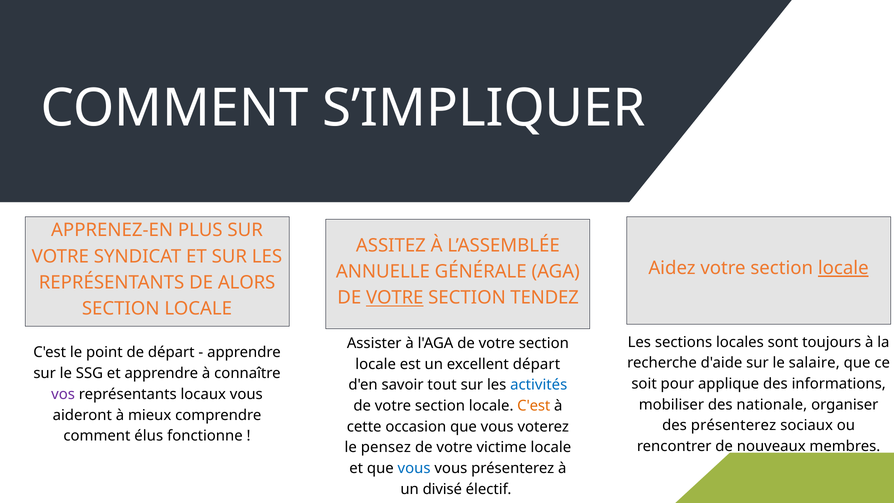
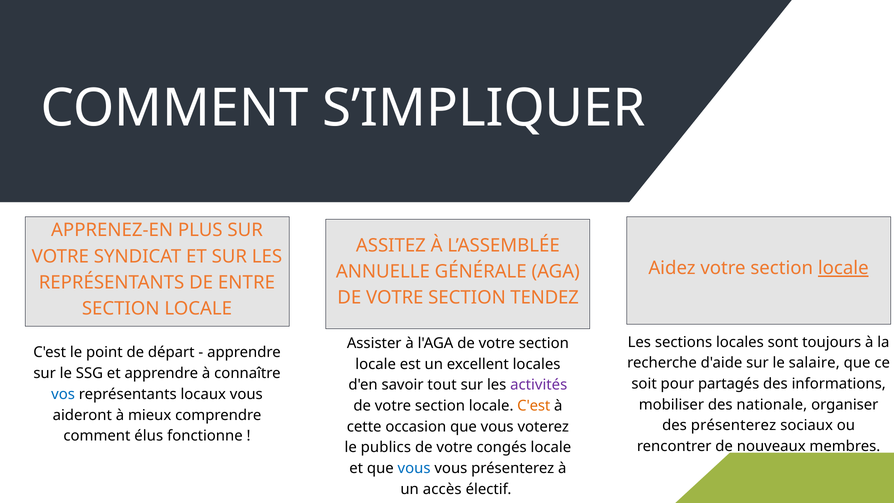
ALORS: ALORS -> ENTRE
VOTRE at (395, 298) underline: present -> none
excellent départ: départ -> locales
applique: applique -> partagés
activités colour: blue -> purple
vos colour: purple -> blue
pensez: pensez -> publics
victime: victime -> congés
divisé: divisé -> accès
